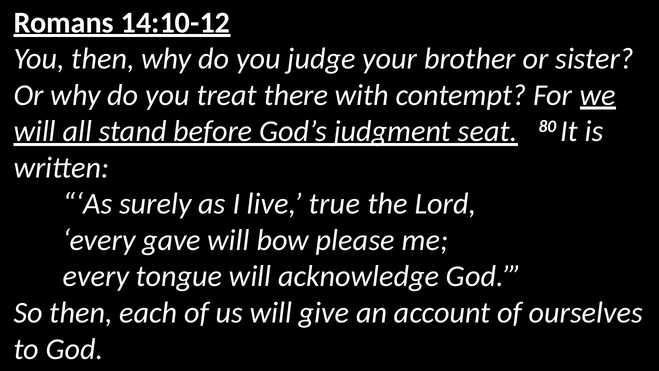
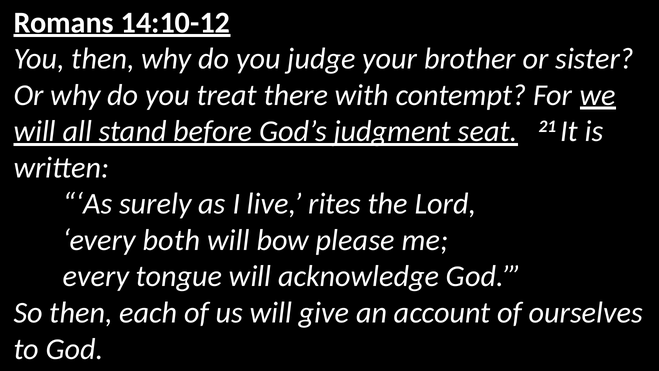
80: 80 -> 21
true: true -> rites
gave: gave -> both
